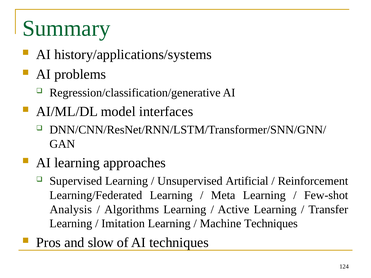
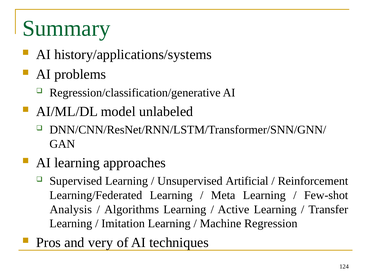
interfaces: interfaces -> unlabeled
Machine Techniques: Techniques -> Regression
slow: slow -> very
